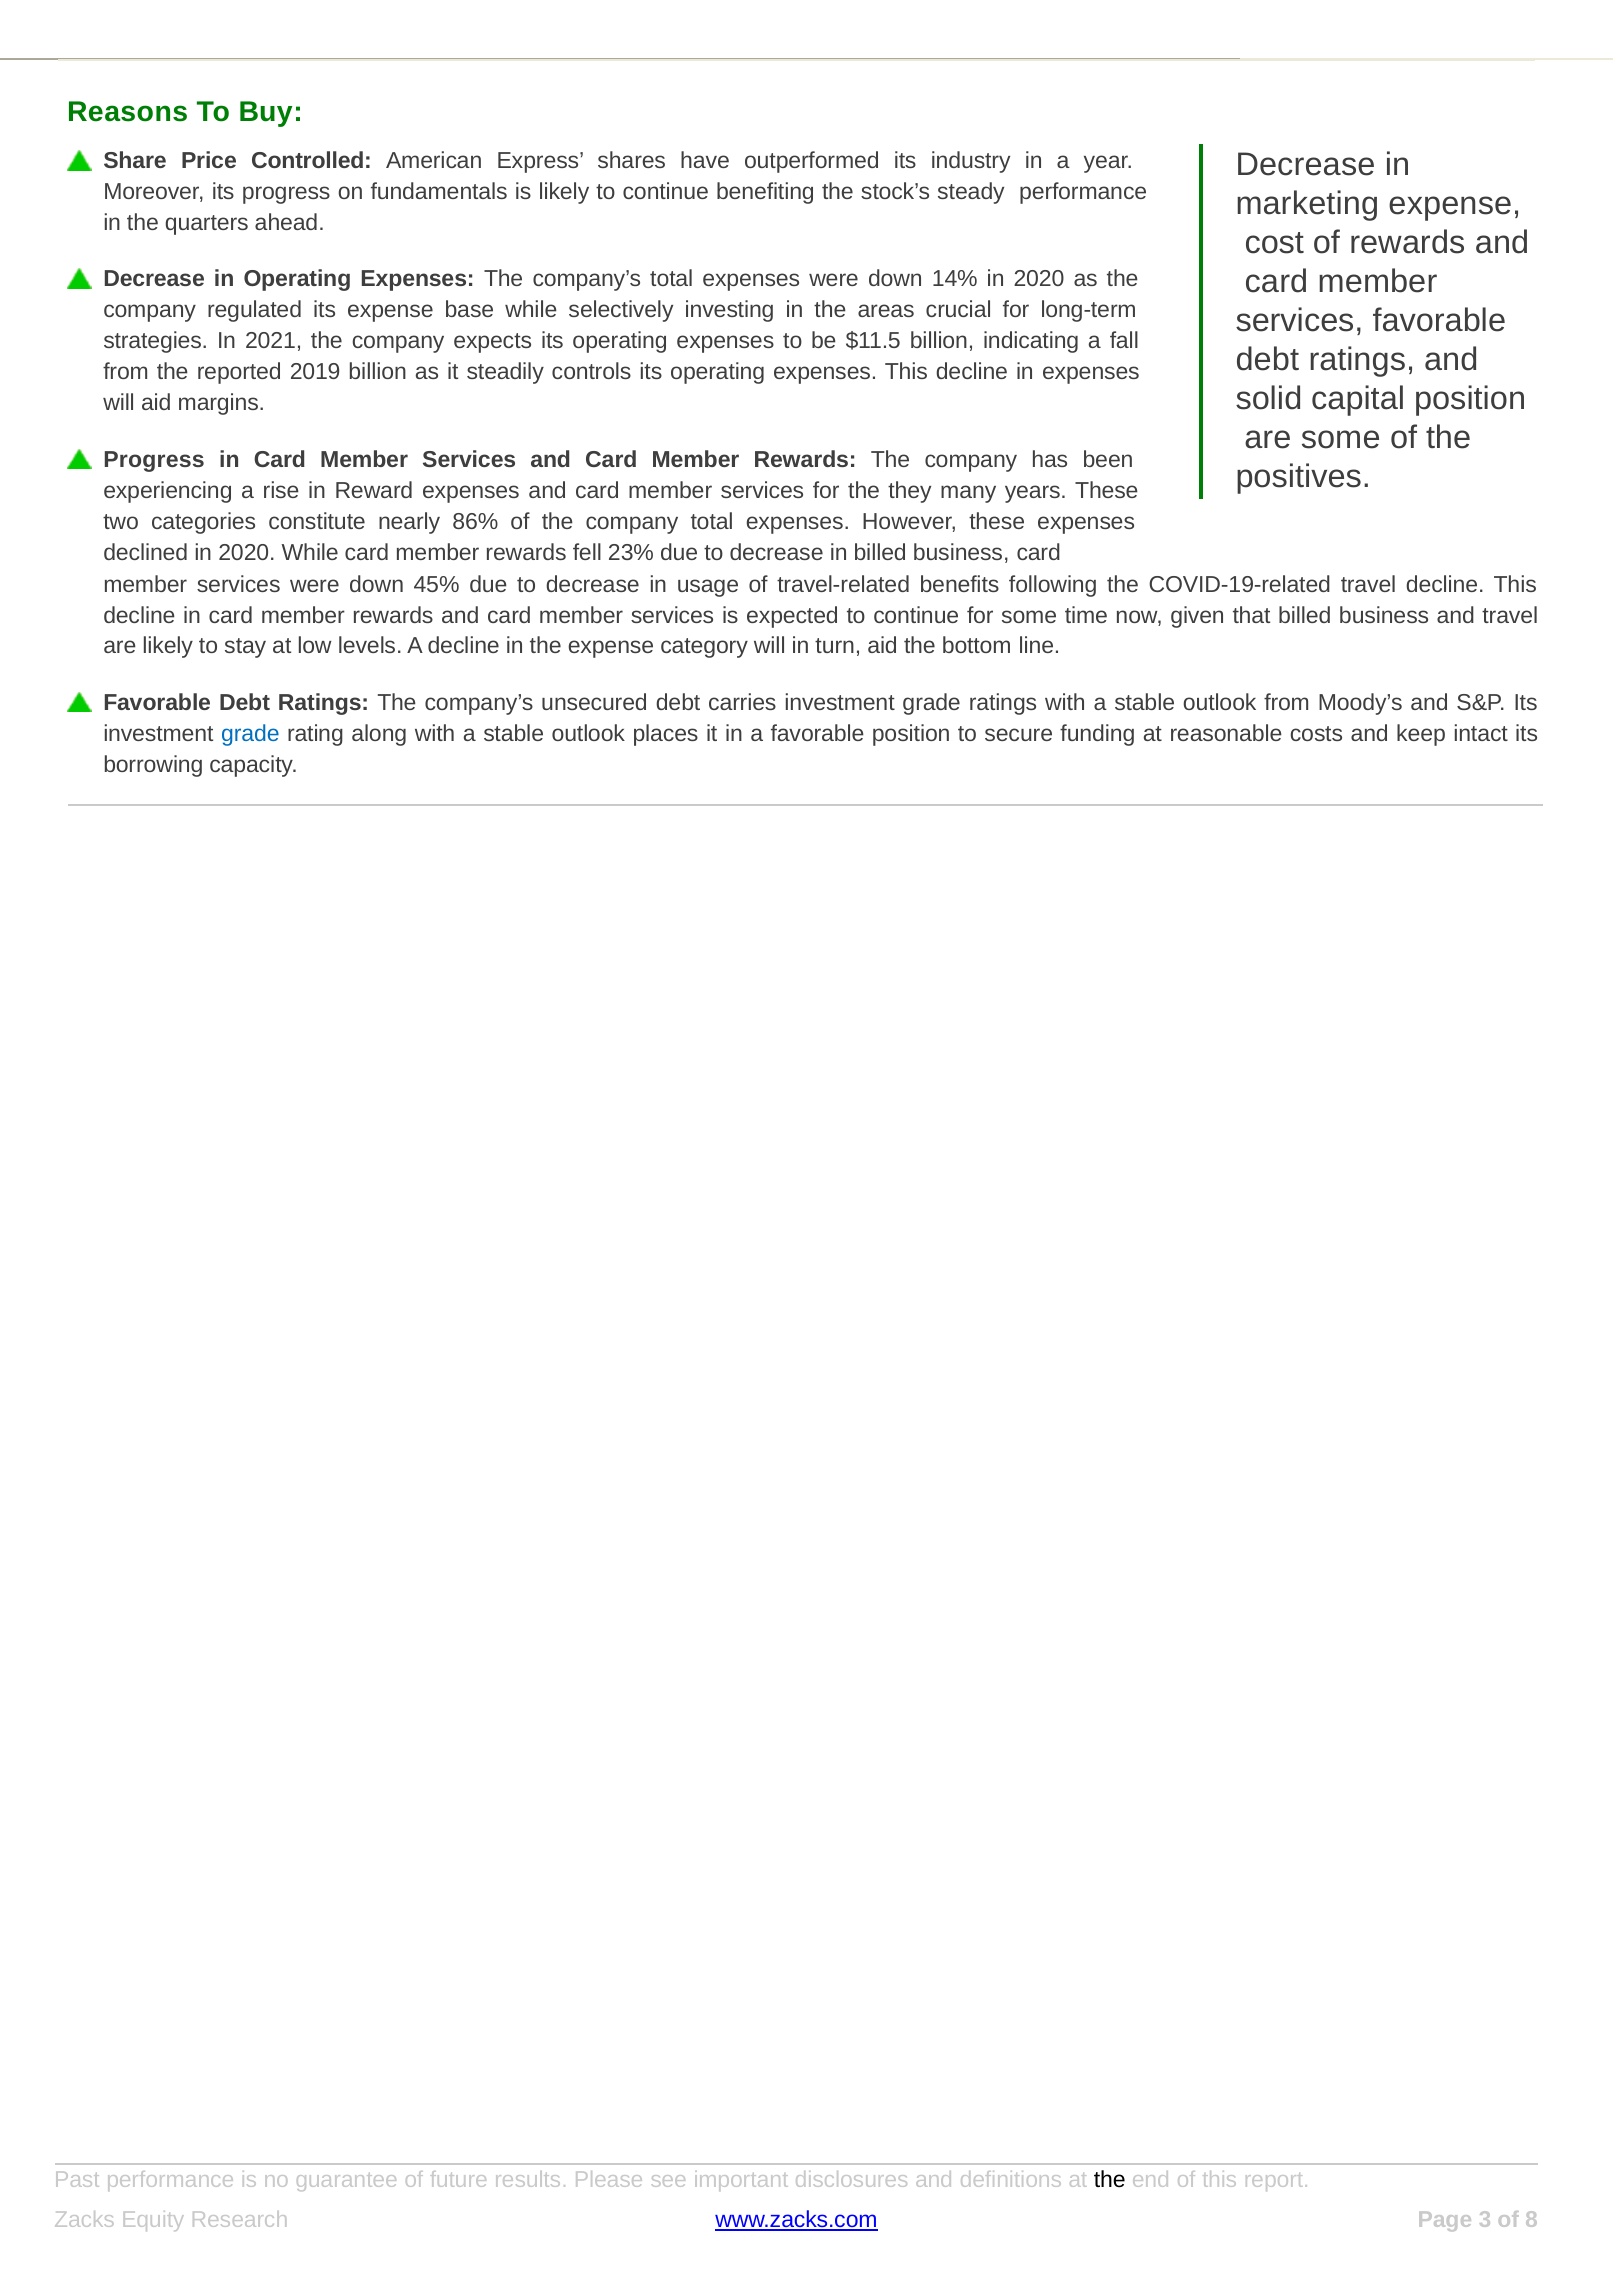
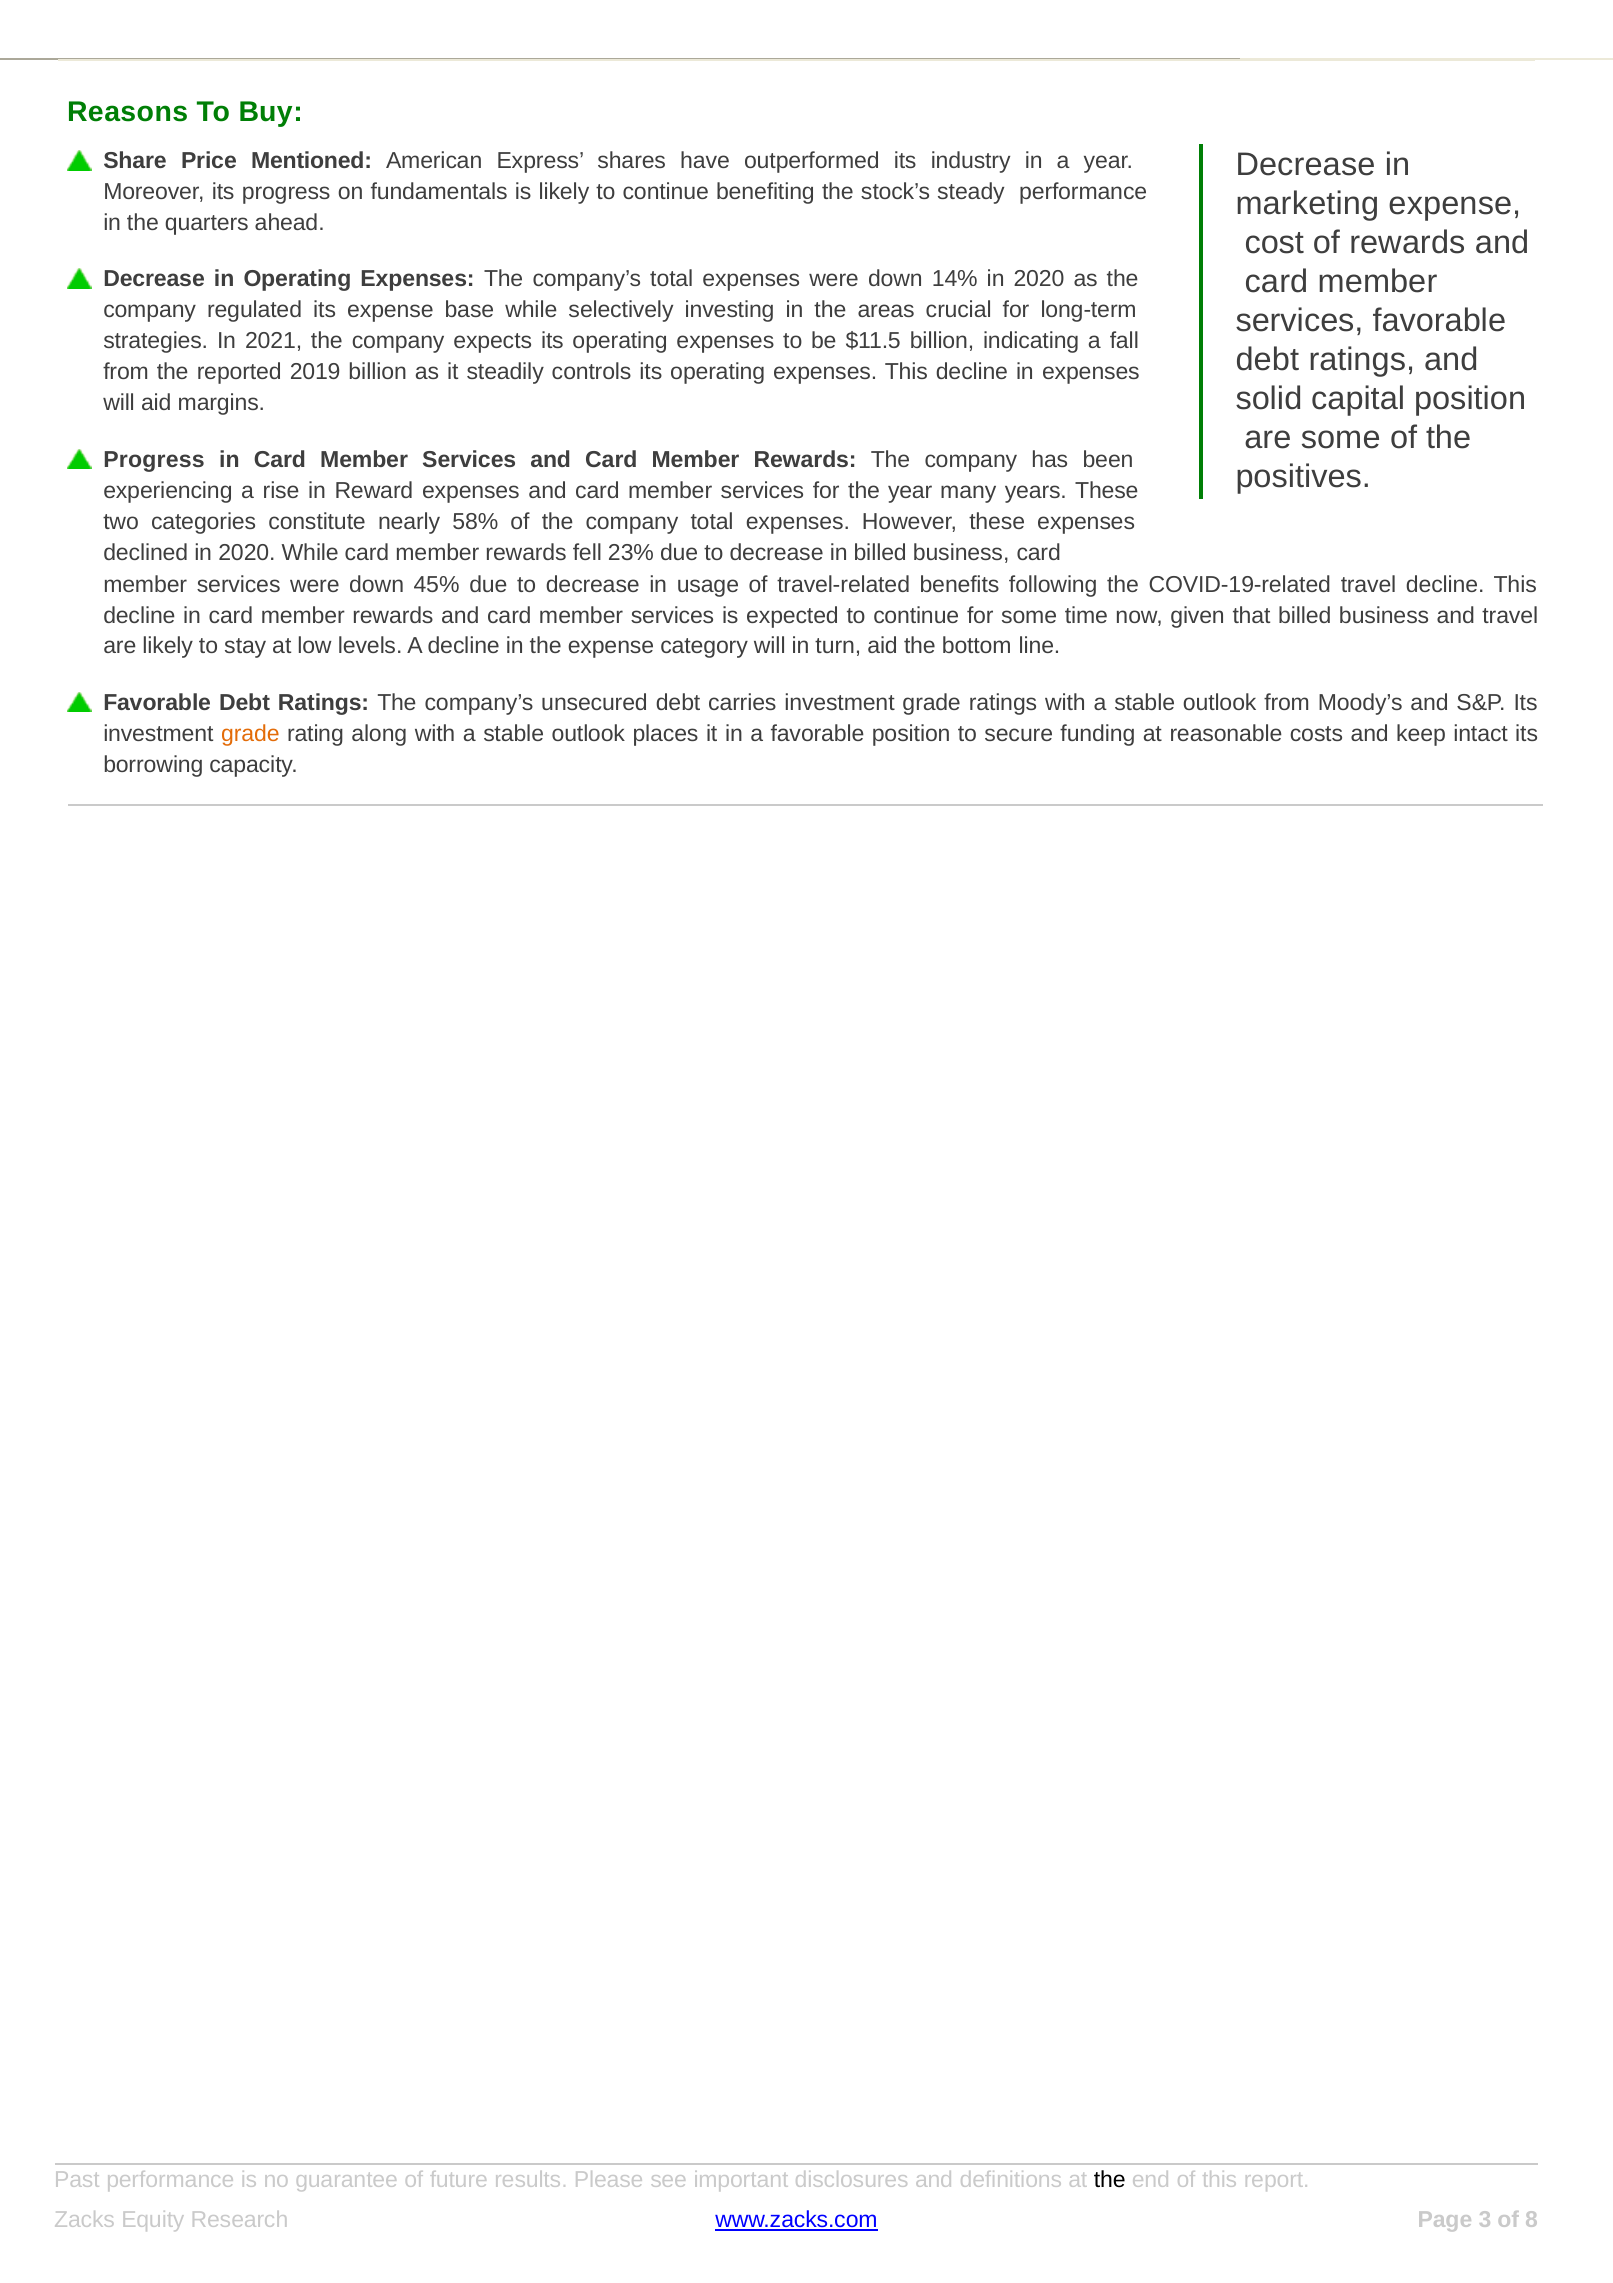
Controlled: Controlled -> Mentioned
the they: they -> year
86%: 86% -> 58%
grade at (250, 734) colour: blue -> orange
